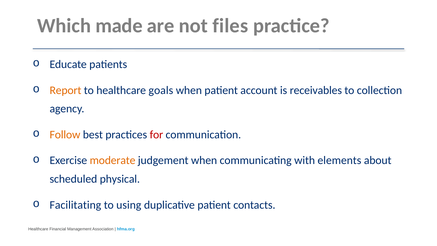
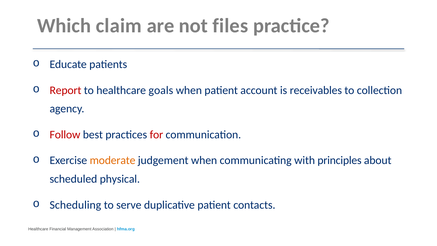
made: made -> claim
Report colour: orange -> red
Follow colour: orange -> red
elements: elements -> principles
Facilitating: Facilitating -> Scheduling
using: using -> serve
